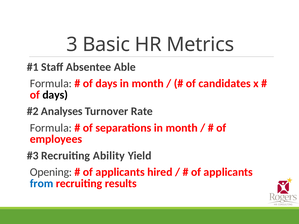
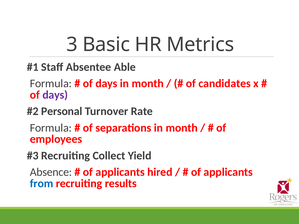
days at (55, 95) colour: black -> purple
Analyses: Analyses -> Personal
Ability: Ability -> Collect
Opening: Opening -> Absence
